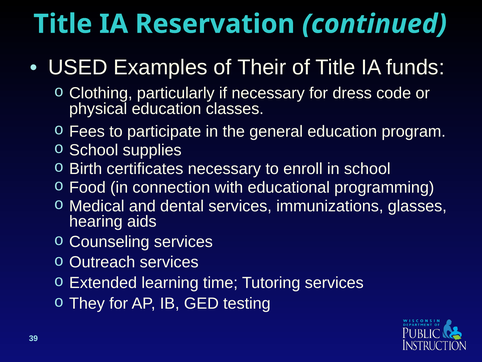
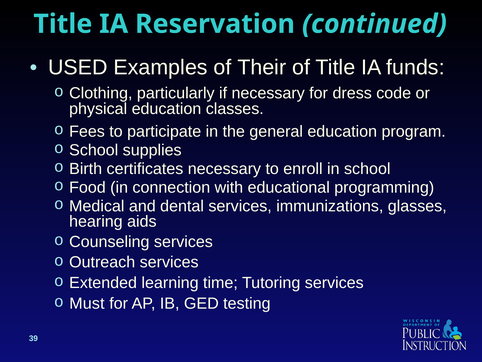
They: They -> Must
